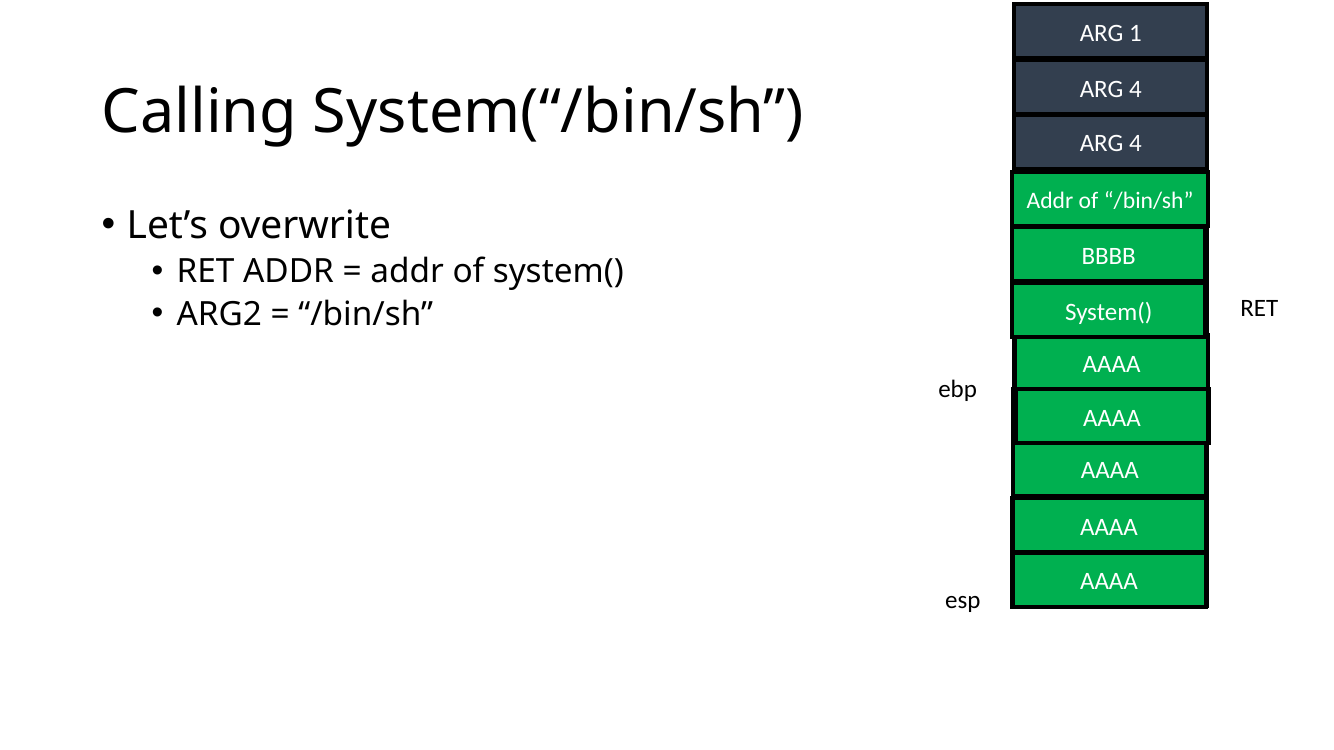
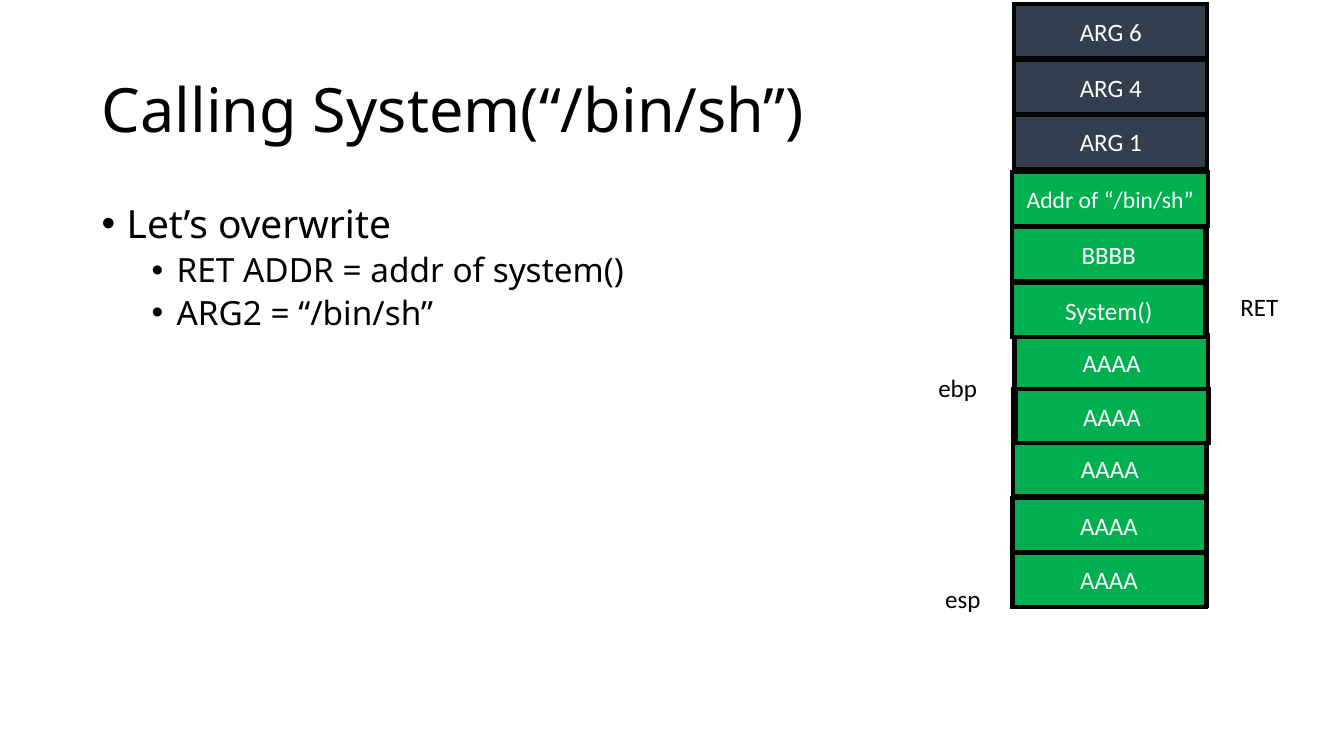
1 at (1135, 33): 1 -> 6
4 at (1135, 144): 4 -> 1
